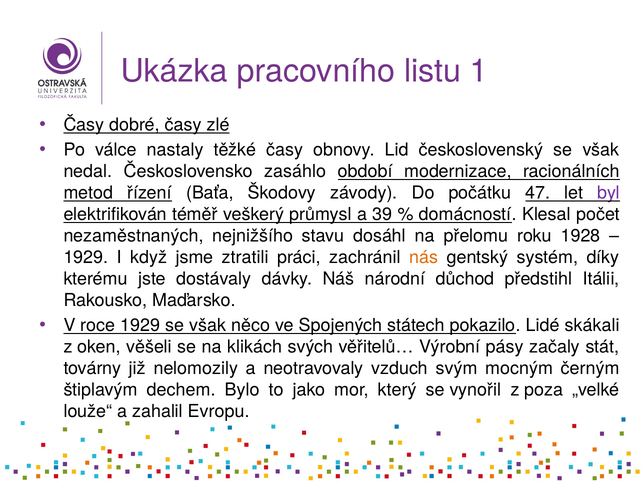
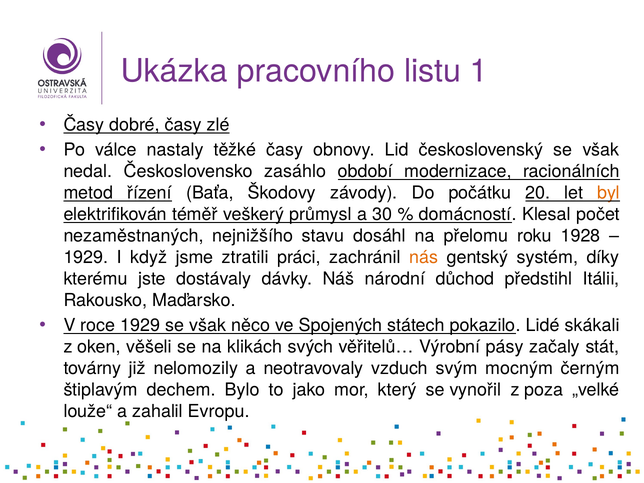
47: 47 -> 20
byl colour: purple -> orange
39: 39 -> 30
